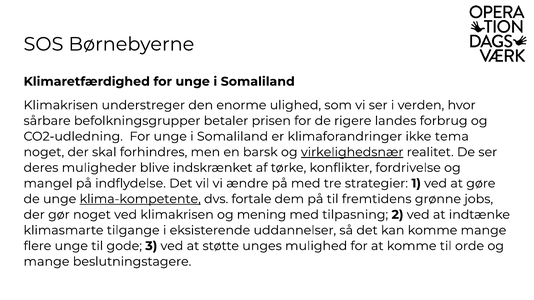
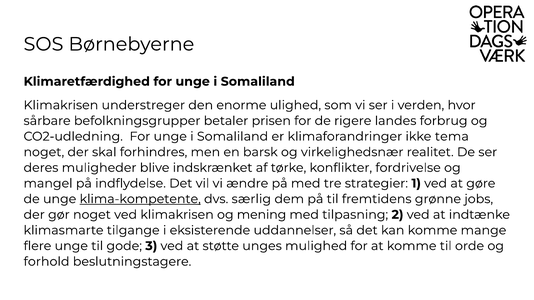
virkelighedsnær underline: present -> none
fortale: fortale -> særlig
mange at (47, 262): mange -> forhold
